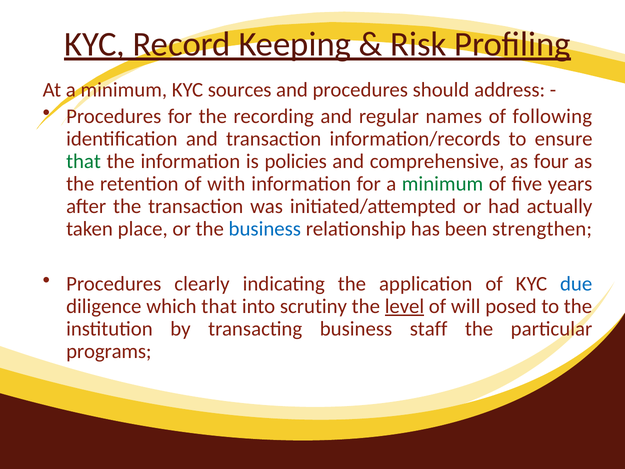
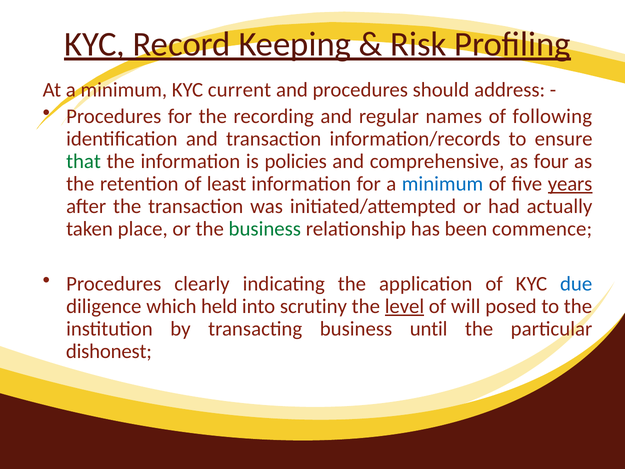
sources: sources -> current
with: with -> least
minimum at (443, 184) colour: green -> blue
years underline: none -> present
business at (265, 229) colour: blue -> green
strengthen: strengthen -> commence
which that: that -> held
staff: staff -> until
programs: programs -> dishonest
